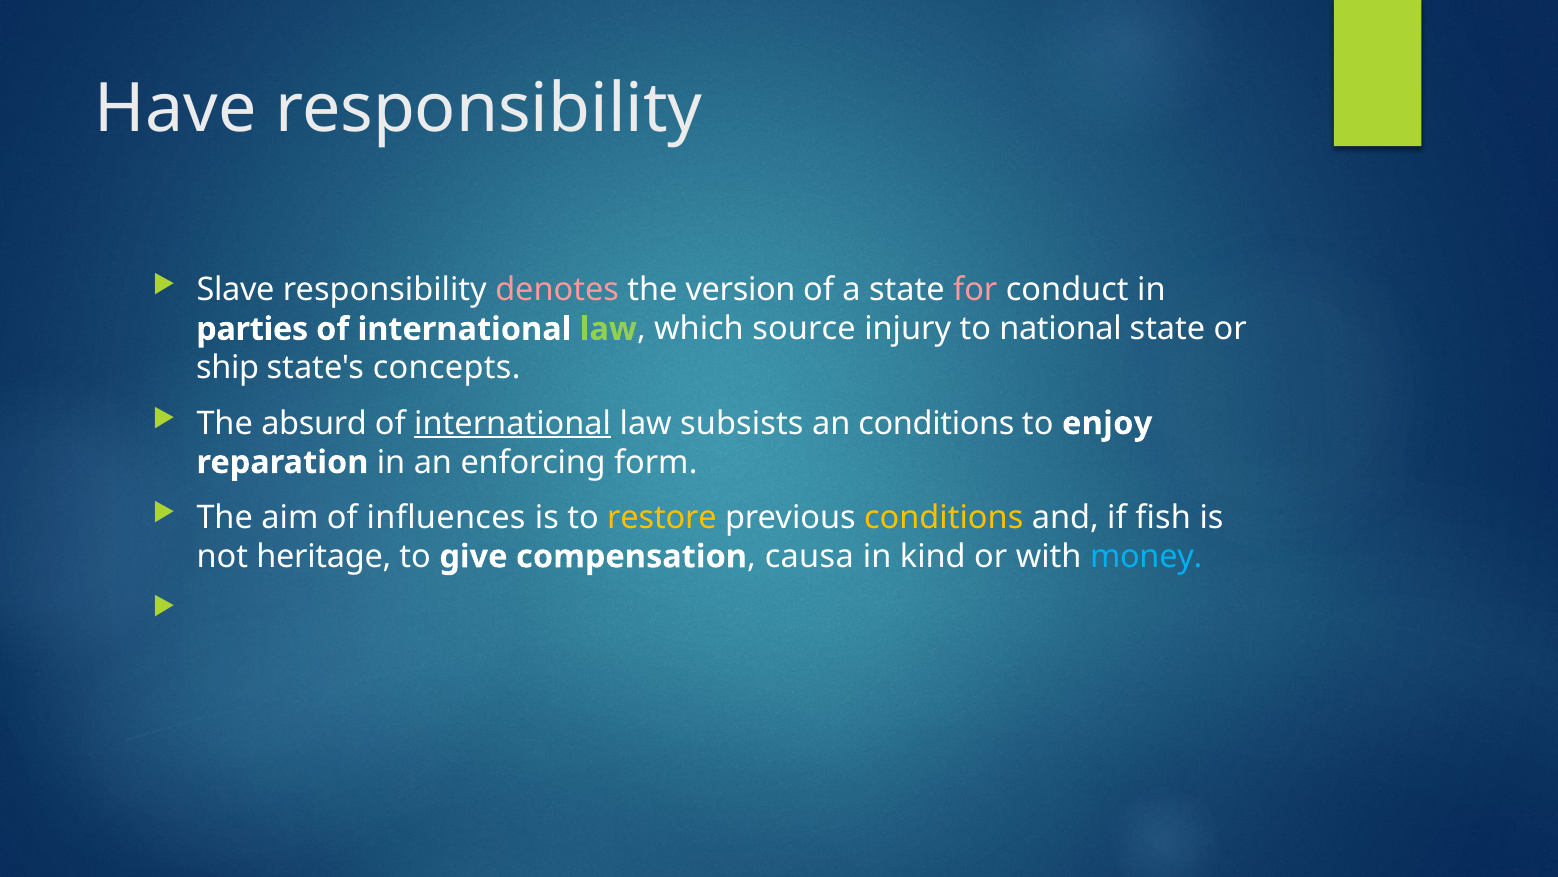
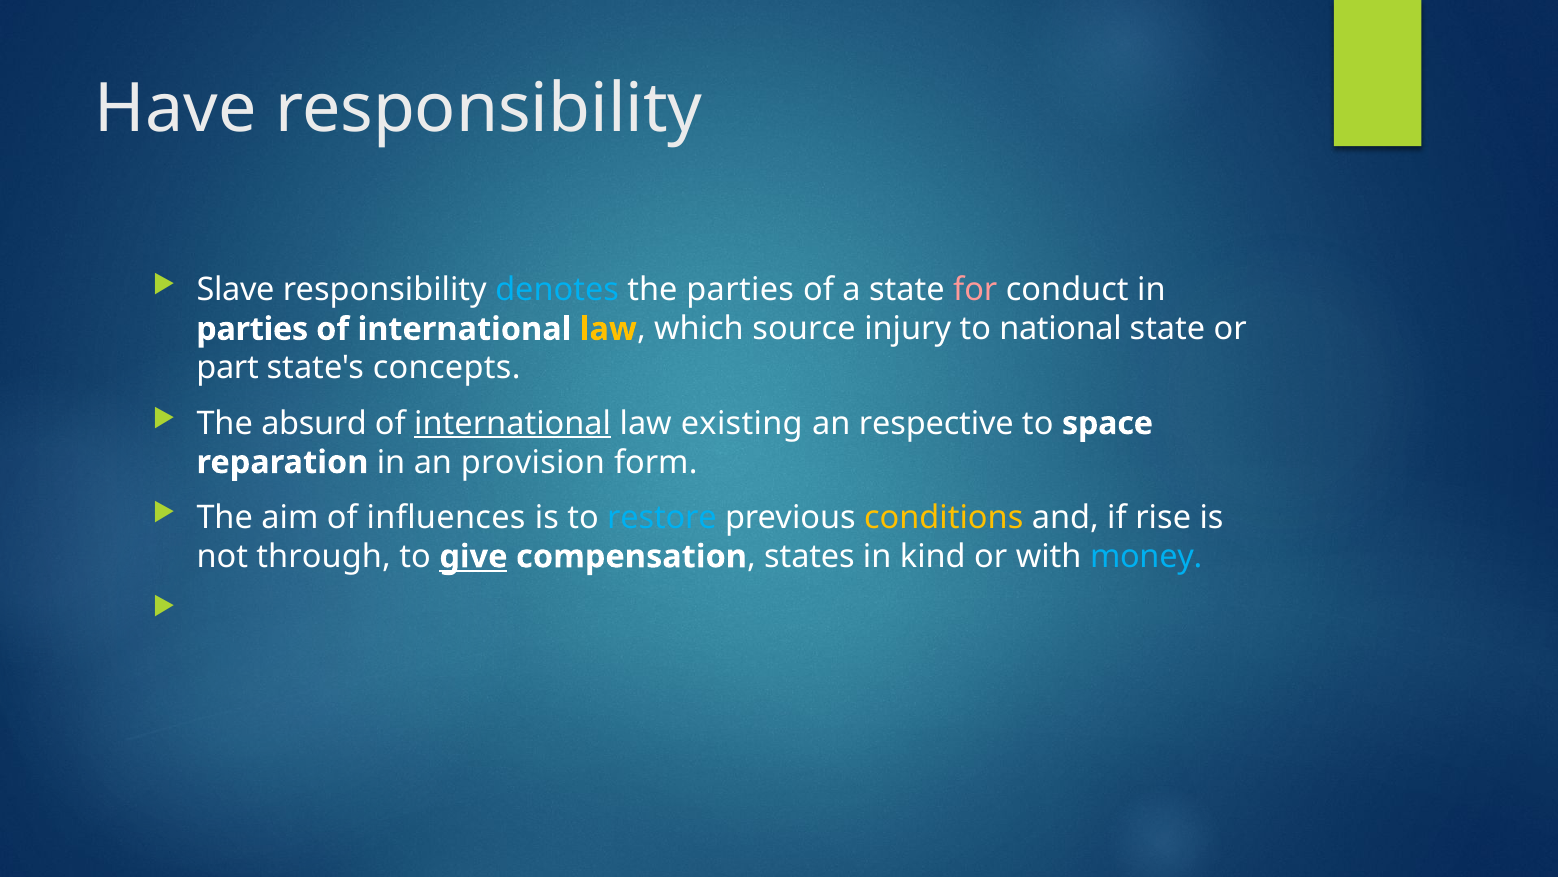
denotes colour: pink -> light blue
the version: version -> parties
law at (608, 329) colour: light green -> yellow
ship: ship -> part
subsists: subsists -> existing
an conditions: conditions -> respective
enjoy: enjoy -> space
enforcing: enforcing -> provision
restore colour: yellow -> light blue
fish: fish -> rise
heritage: heritage -> through
give underline: none -> present
causa: causa -> states
